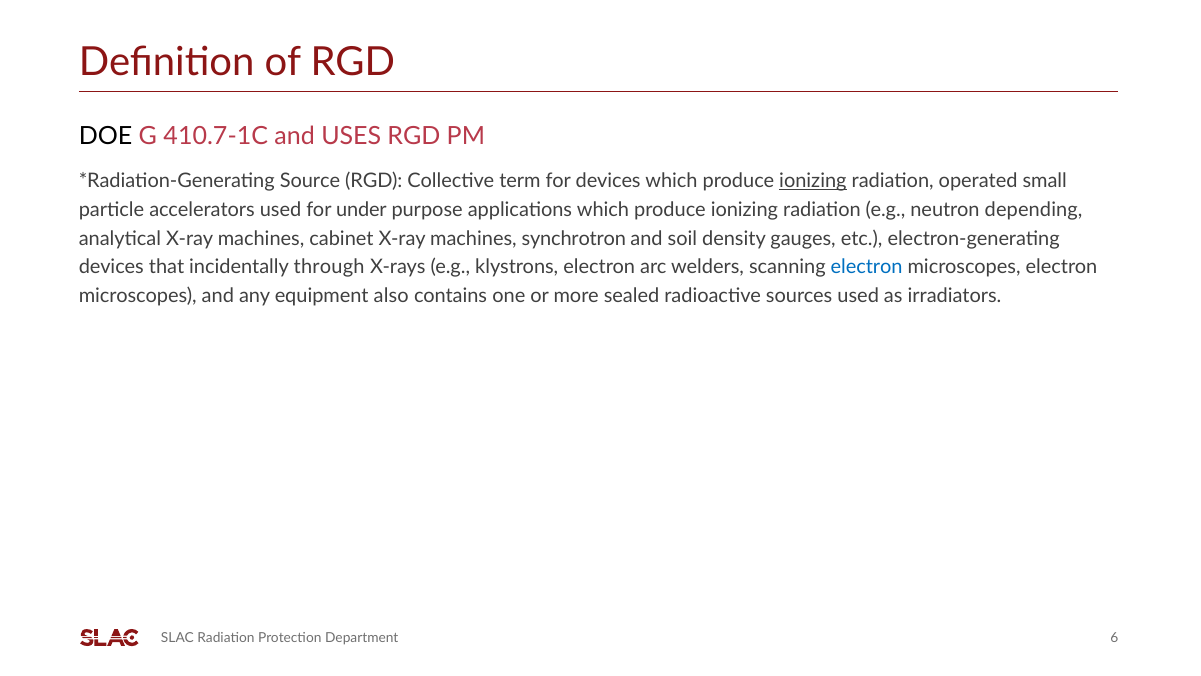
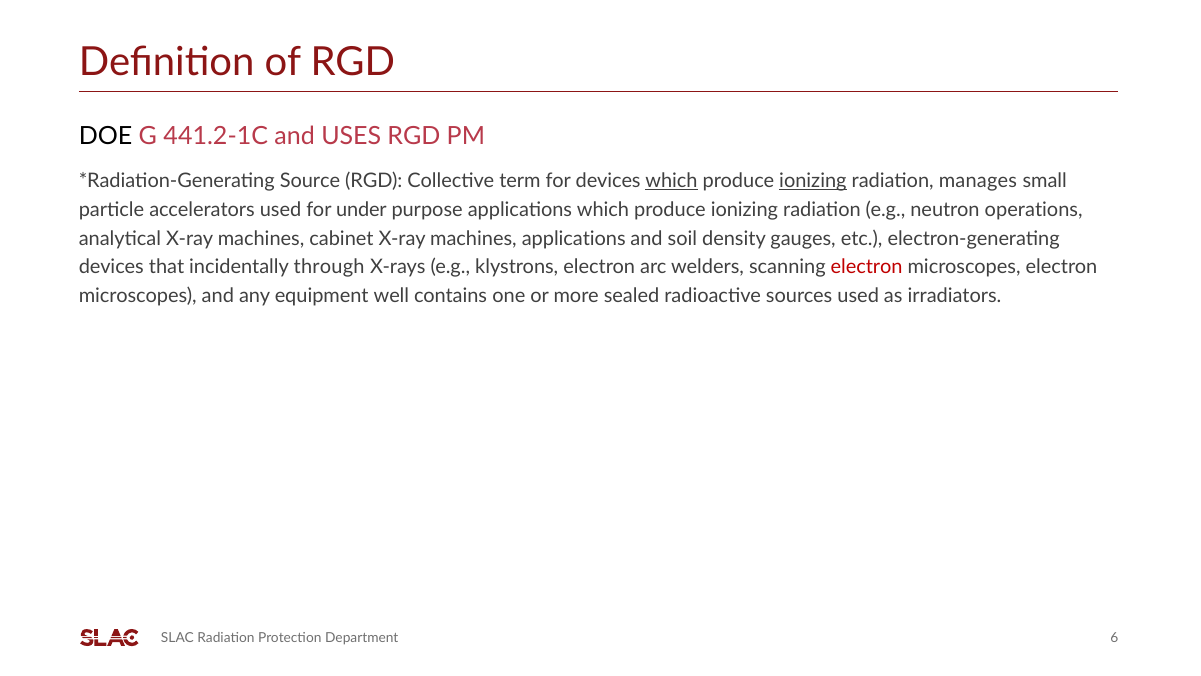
410.7-1C: 410.7-1C -> 441.2-1C
which at (671, 181) underline: none -> present
operated: operated -> manages
depending: depending -> operations
machines synchrotron: synchrotron -> applications
electron at (867, 267) colour: blue -> red
also: also -> well
